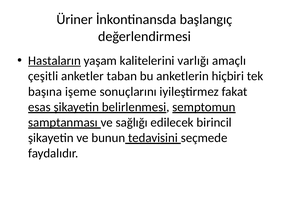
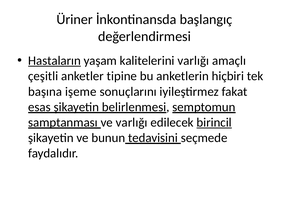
taban: taban -> tipine
ve sağlığı: sağlığı -> varlığı
birincil underline: none -> present
